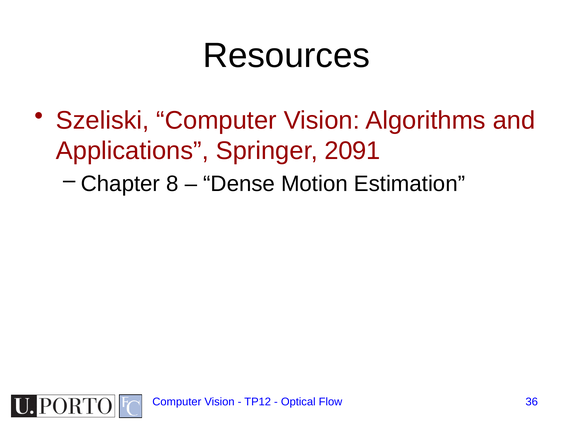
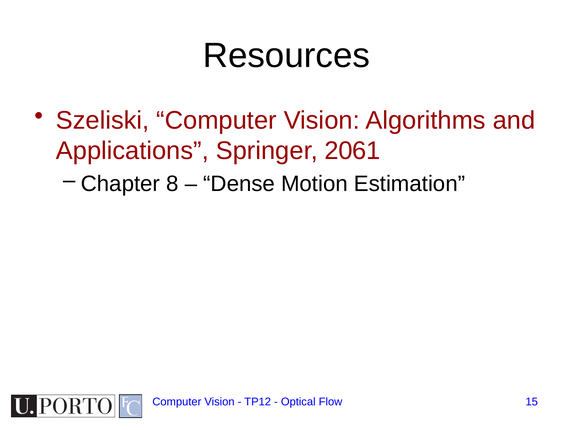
2091: 2091 -> 2061
36: 36 -> 15
